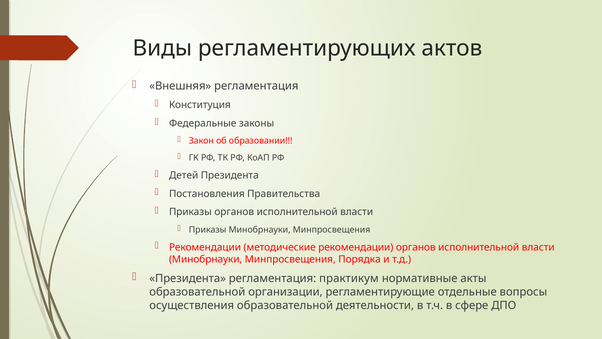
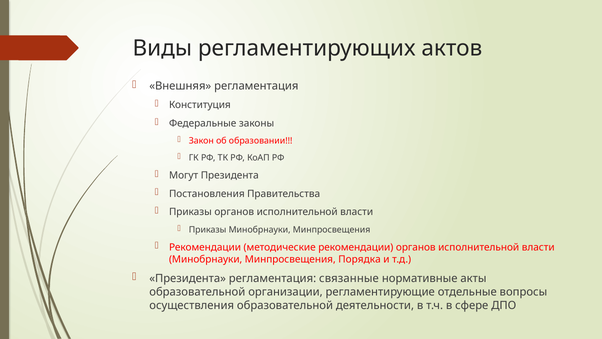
Детей: Детей -> Могут
практикум: практикум -> связанные
